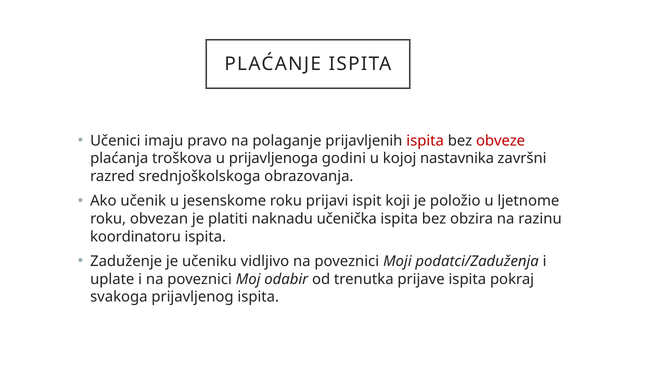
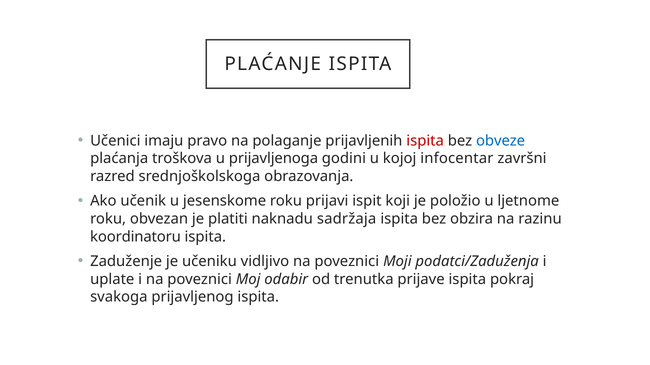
obveze colour: red -> blue
nastavnika: nastavnika -> infocentar
učenička: učenička -> sadržaja
